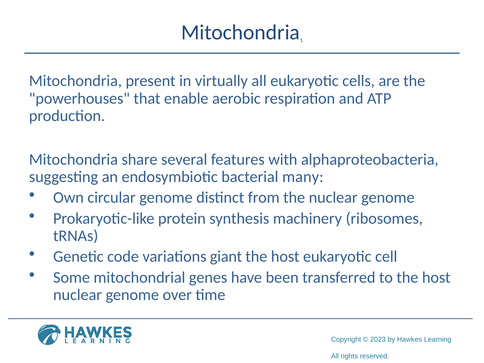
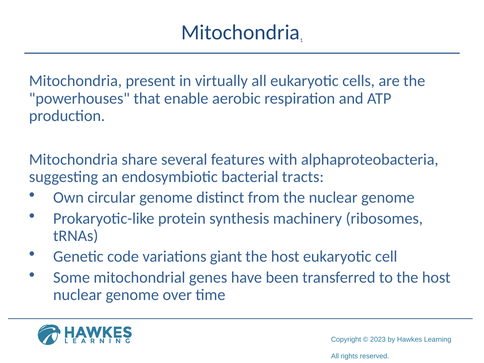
many: many -> tracts
